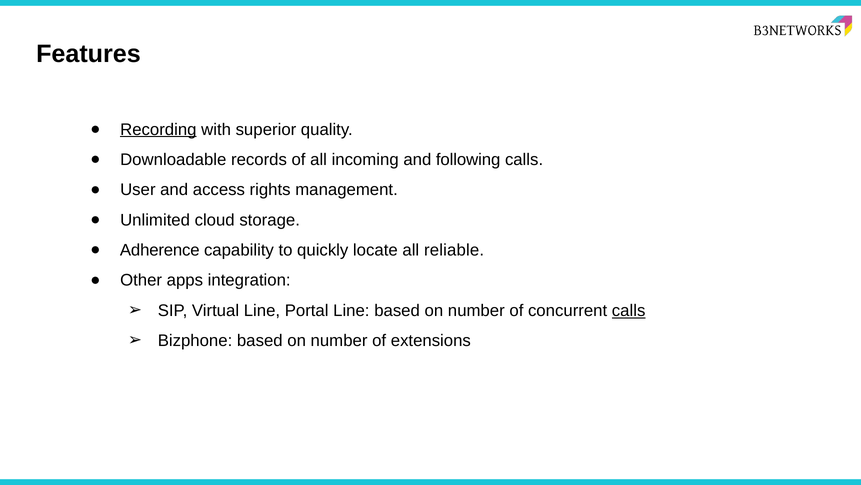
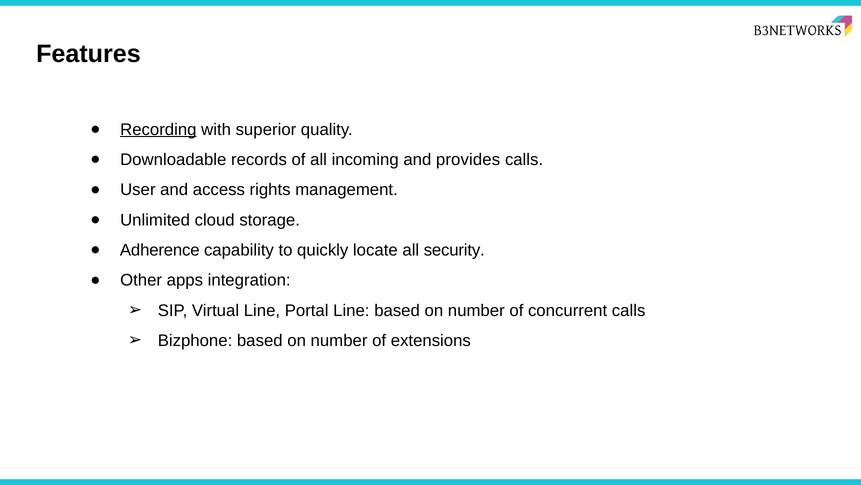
following: following -> provides
reliable: reliable -> security
calls at (629, 310) underline: present -> none
